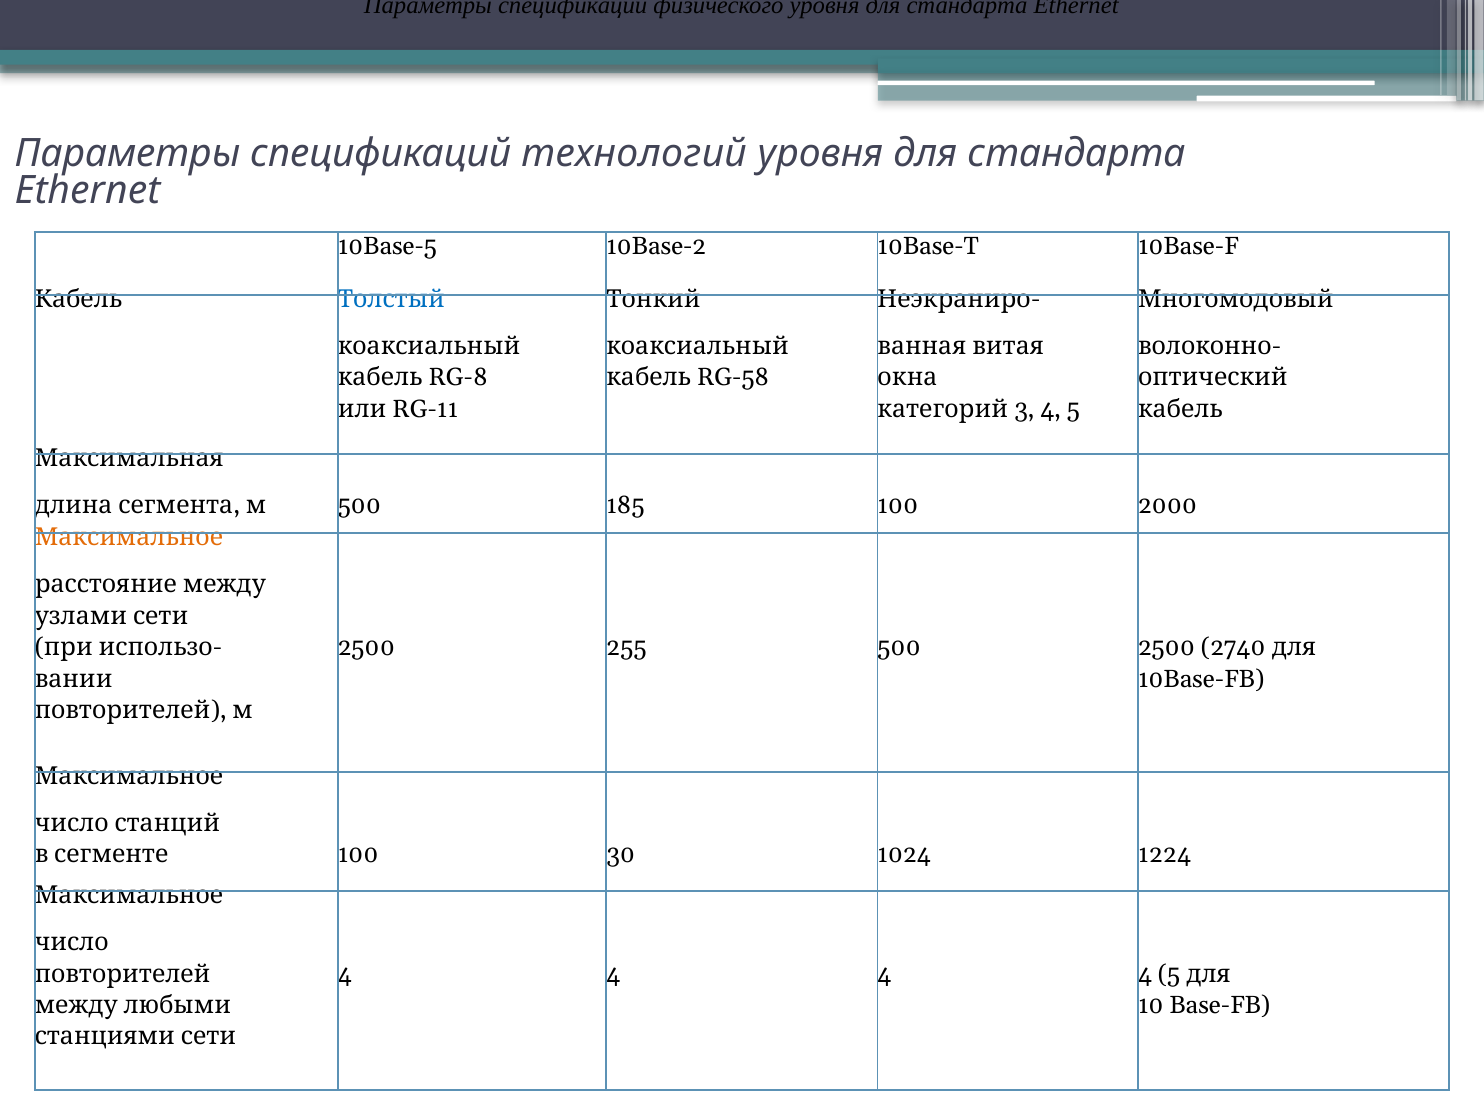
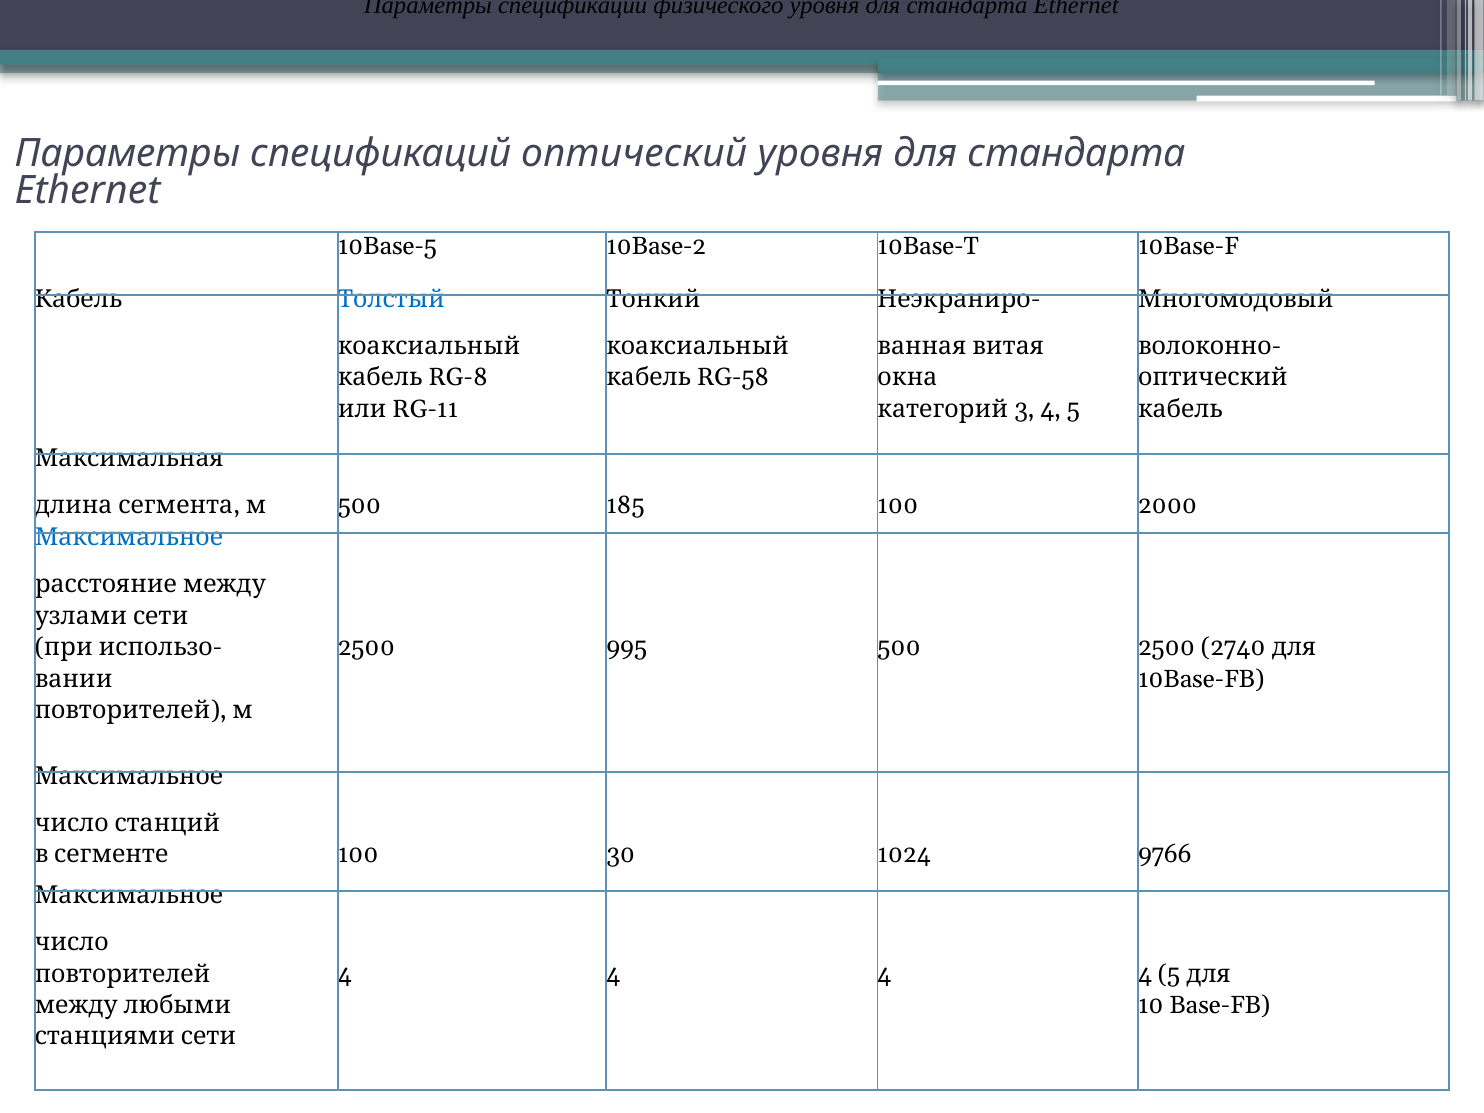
спецификаций технологий: технологий -> оптический
Максимальное at (129, 538) colour: orange -> blue
255: 255 -> 995
1224: 1224 -> 9766
